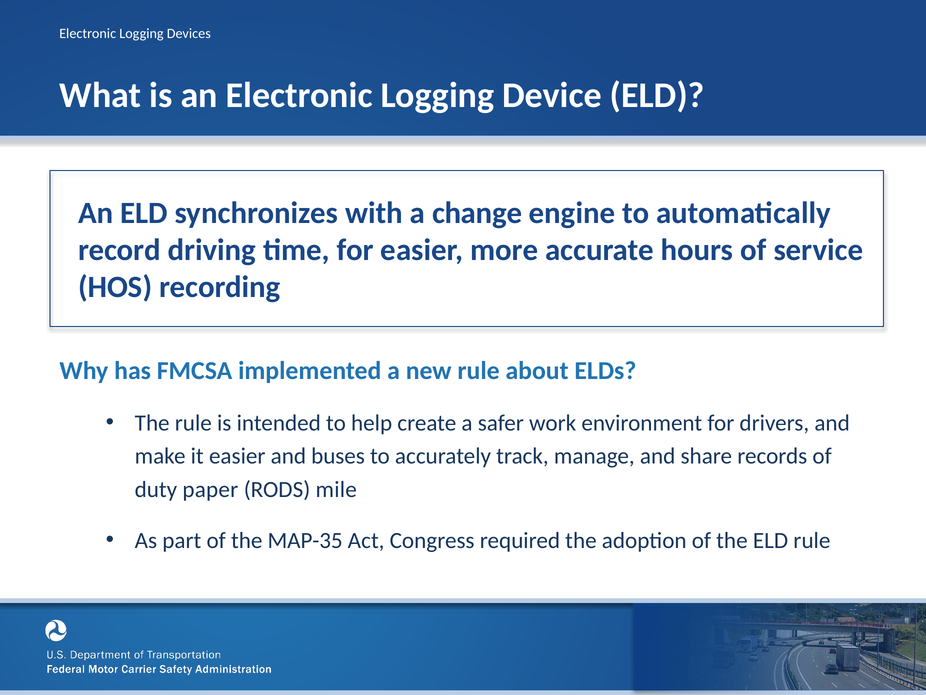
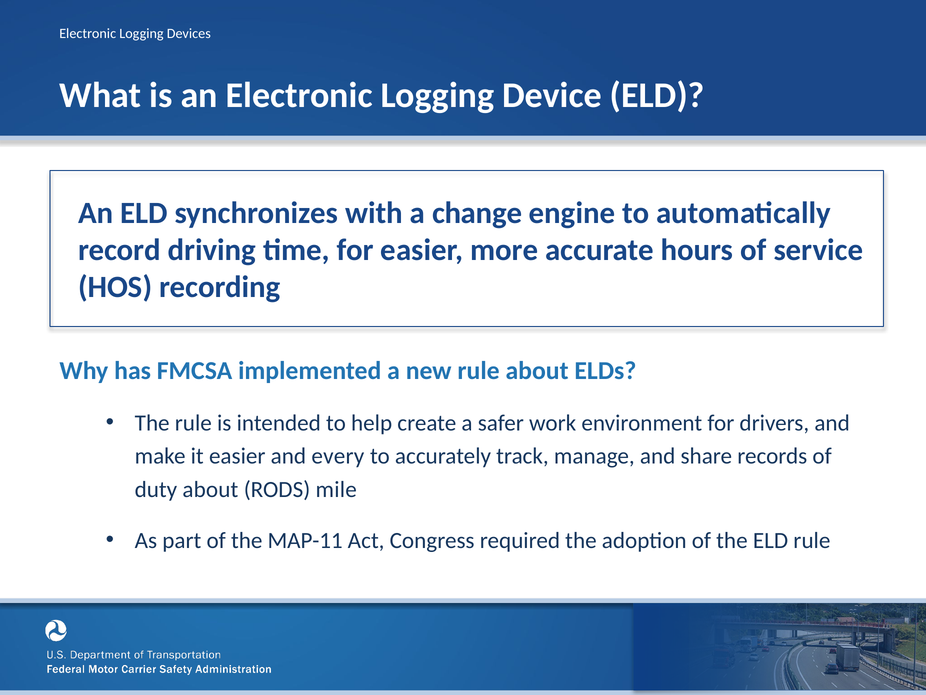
buses: buses -> every
duty paper: paper -> about
MAP-35: MAP-35 -> MAP-11
